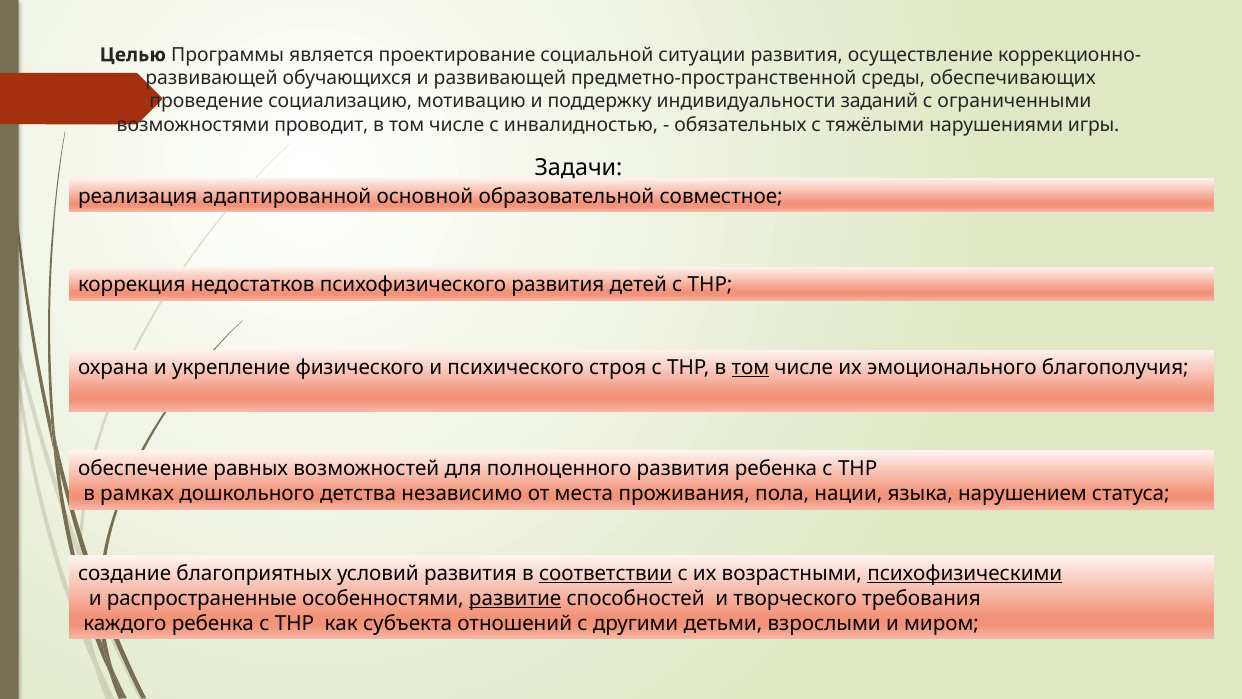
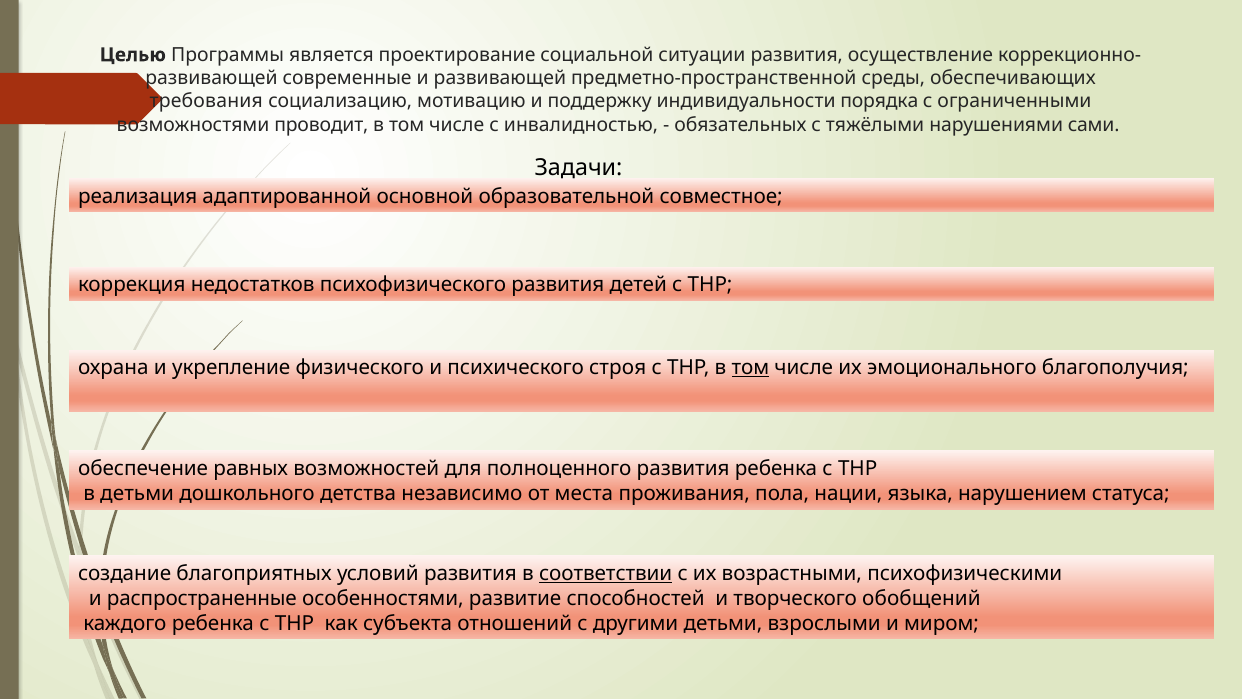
обучающихся: обучающихся -> современные
проведение: проведение -> требования
заданий: заданий -> порядка
игры: игры -> сами
в рамках: рамках -> детьми
психофизическими underline: present -> none
развитие underline: present -> none
требования: требования -> обобщений
